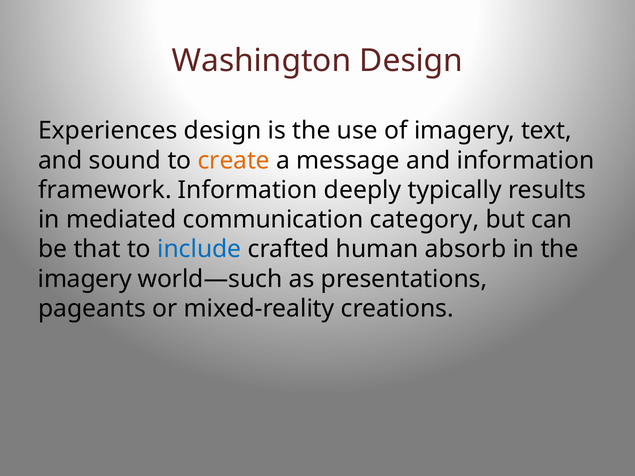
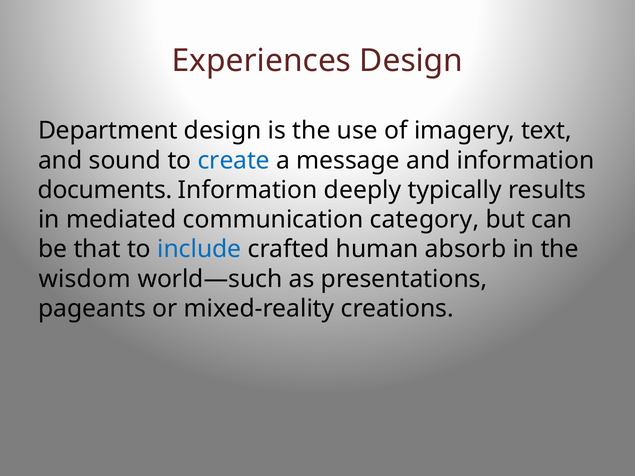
Washington: Washington -> Experiences
Experiences: Experiences -> Department
create colour: orange -> blue
framework: framework -> documents
imagery at (85, 279): imagery -> wisdom
